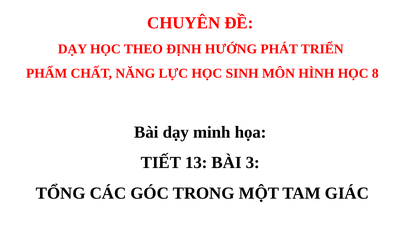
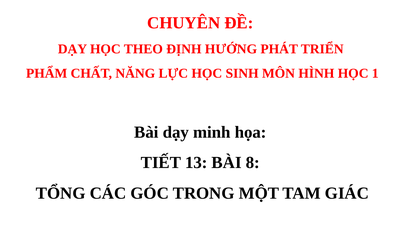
8: 8 -> 1
3: 3 -> 8
